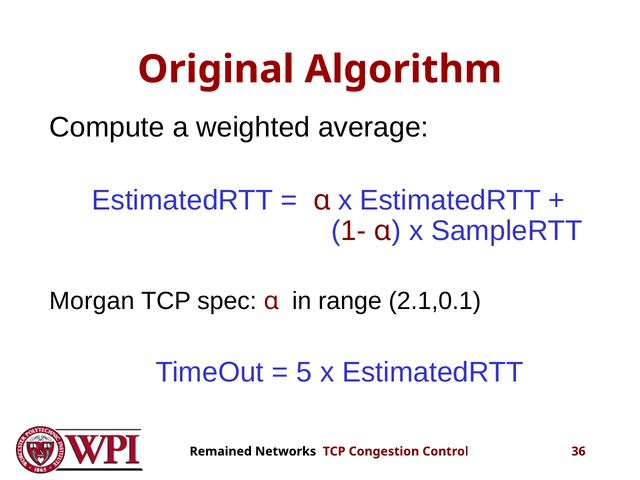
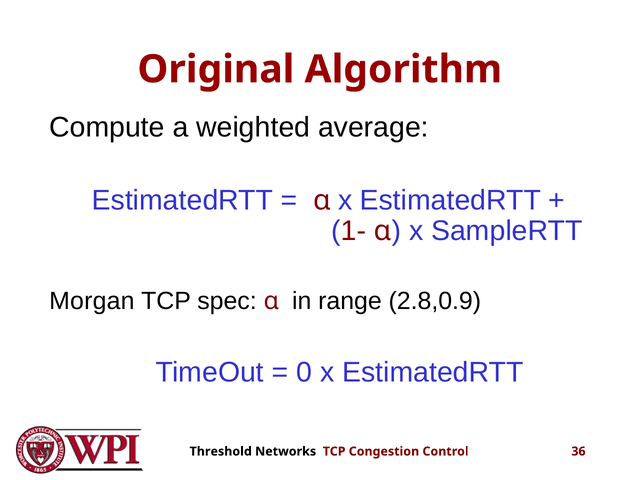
2.1,0.1: 2.1,0.1 -> 2.8,0.9
5: 5 -> 0
Remained: Remained -> Threshold
